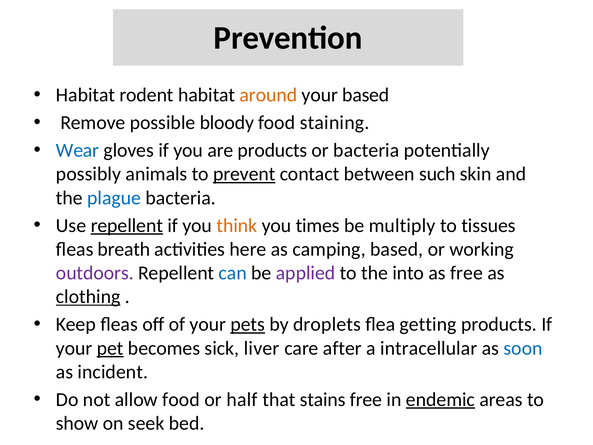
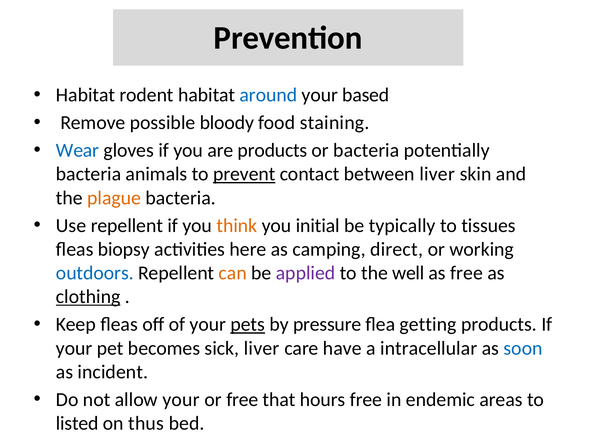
around colour: orange -> blue
possibly at (89, 174): possibly -> bacteria
between such: such -> liver
plague colour: blue -> orange
repellent at (127, 225) underline: present -> none
times: times -> initial
multiply: multiply -> typically
breath: breath -> biopsy
camping based: based -> direct
outdoors colour: purple -> blue
can colour: blue -> orange
into: into -> well
droplets: droplets -> pressure
pet underline: present -> none
after: after -> have
allow food: food -> your
or half: half -> free
stains: stains -> hours
endemic underline: present -> none
show: show -> listed
seek: seek -> thus
